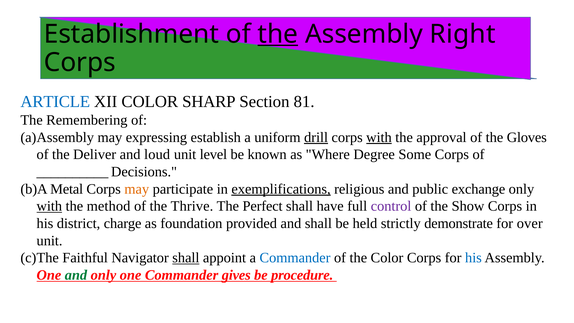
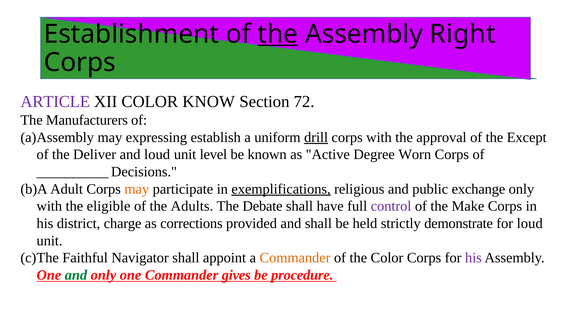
ARTICLE colour: blue -> purple
SHARP: SHARP -> KNOW
81: 81 -> 72
Remembering: Remembering -> Manufacturers
with at (379, 137) underline: present -> none
Gloves: Gloves -> Except
Where: Where -> Active
Some: Some -> Worn
Metal: Metal -> Adult
with at (49, 206) underline: present -> none
method: method -> eligible
Thrive: Thrive -> Adults
Perfect: Perfect -> Debate
Show: Show -> Make
foundation: foundation -> corrections
for over: over -> loud
shall at (186, 258) underline: present -> none
Commander at (295, 258) colour: blue -> orange
his at (473, 258) colour: blue -> purple
